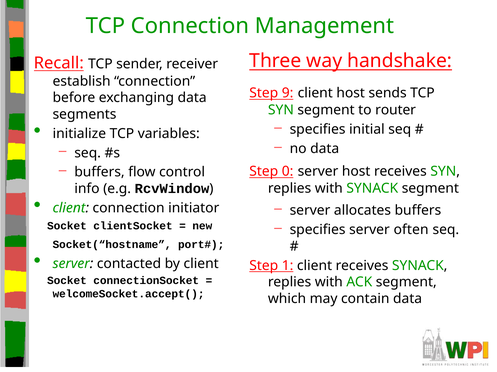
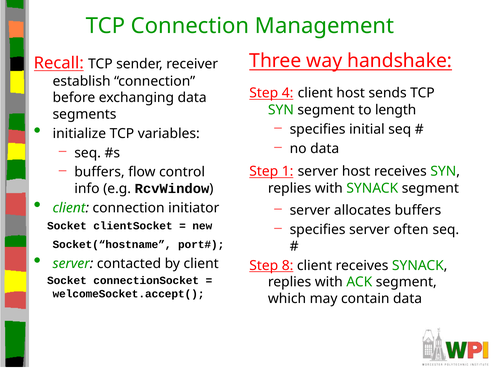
9: 9 -> 4
router: router -> length
0: 0 -> 1
1: 1 -> 8
